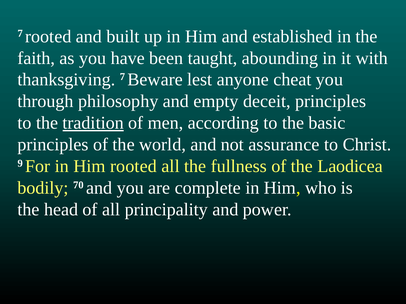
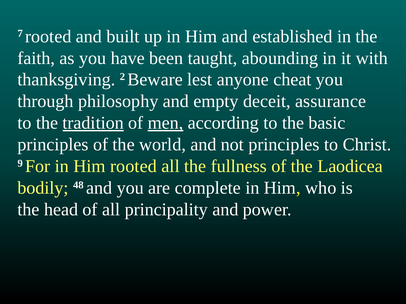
thanksgiving 7: 7 -> 2
deceit principles: principles -> assurance
men underline: none -> present
not assurance: assurance -> principles
70: 70 -> 48
